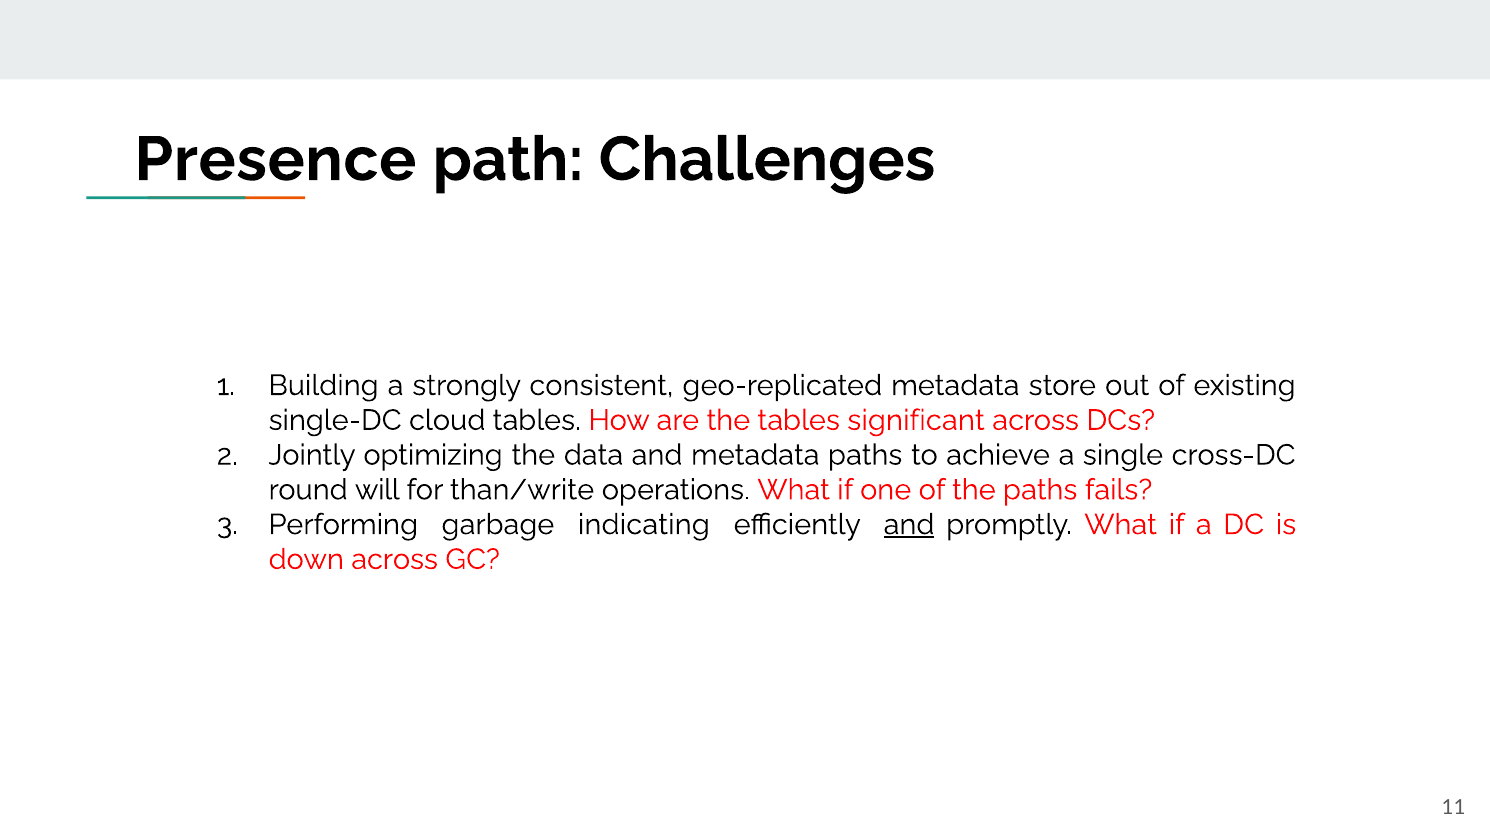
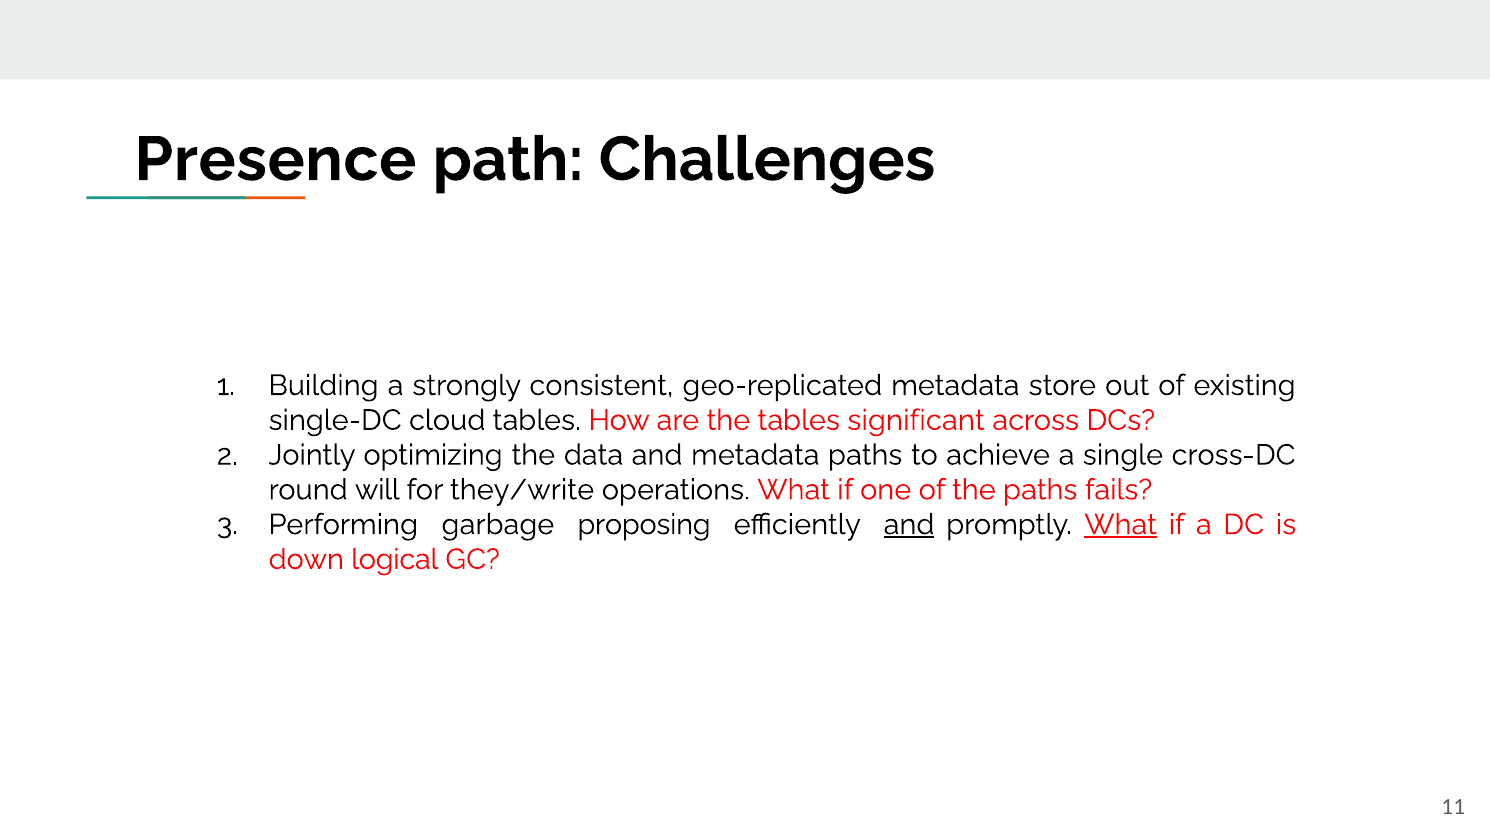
than/write: than/write -> they/write
indicating: indicating -> proposing
What at (1121, 525) underline: none -> present
down across: across -> logical
